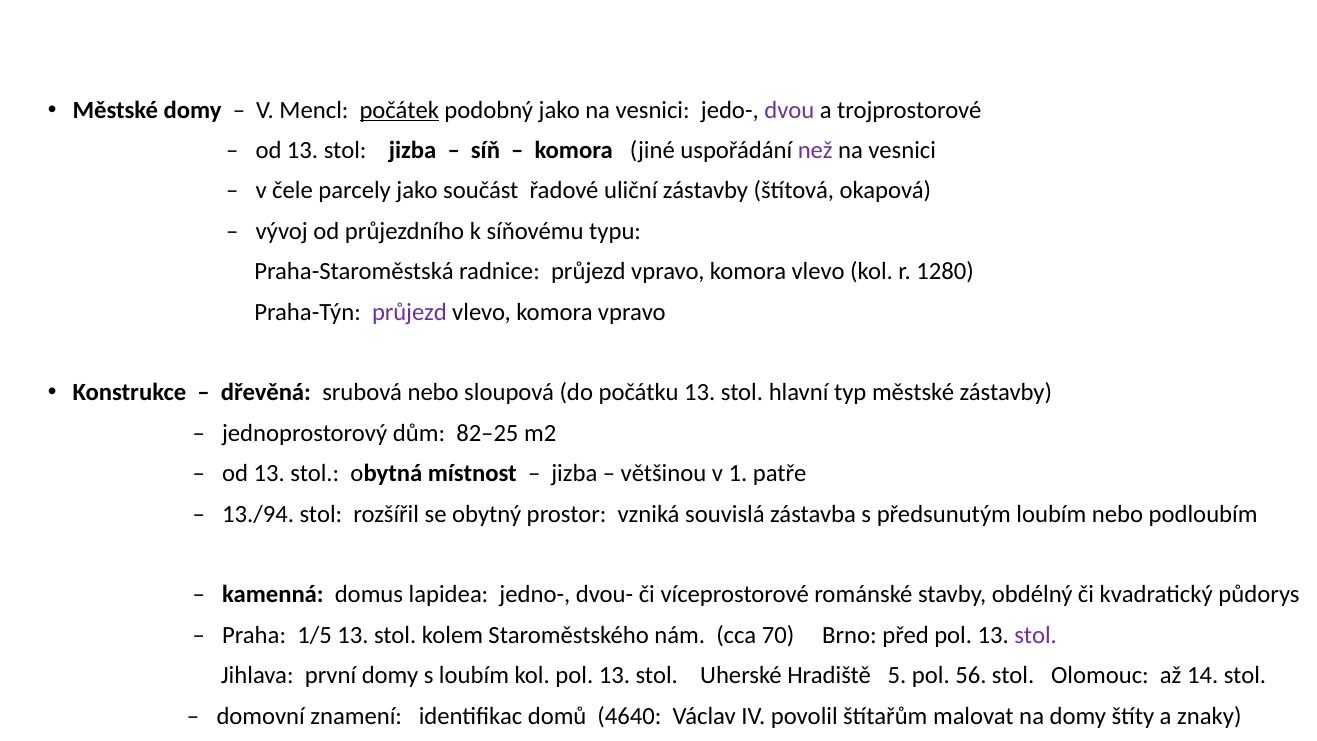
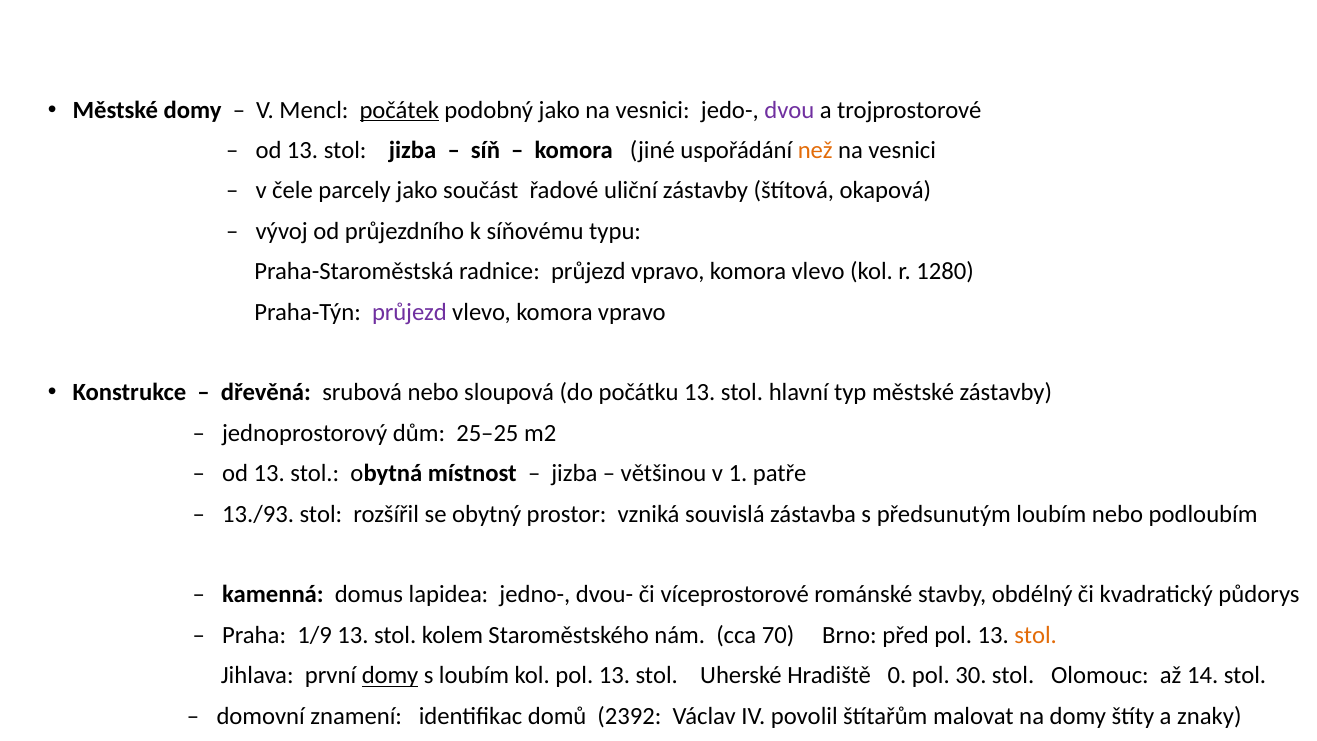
než colour: purple -> orange
82–25: 82–25 -> 25–25
13./94: 13./94 -> 13./93
1/5: 1/5 -> 1/9
stol at (1036, 635) colour: purple -> orange
domy at (390, 675) underline: none -> present
5: 5 -> 0
56: 56 -> 30
4640: 4640 -> 2392
